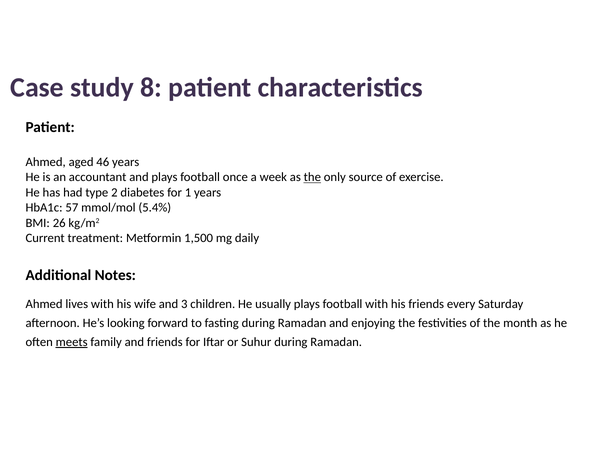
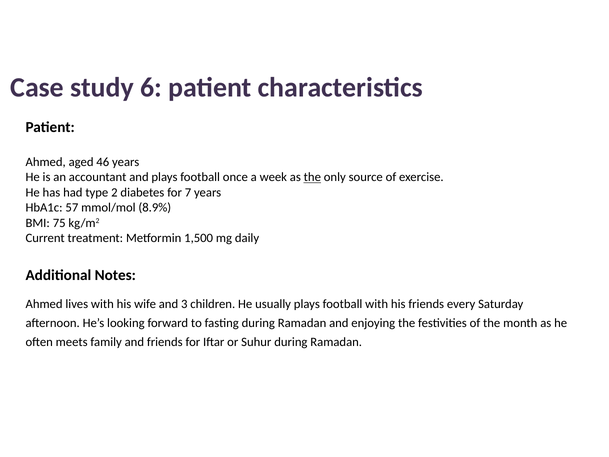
8: 8 -> 6
1: 1 -> 7
5.4%: 5.4% -> 8.9%
26: 26 -> 75
meets underline: present -> none
